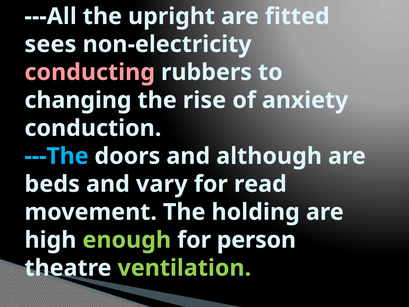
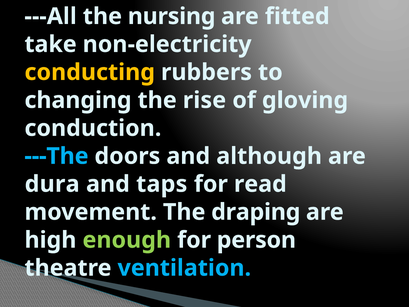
upright: upright -> nursing
sees: sees -> take
conducting colour: pink -> yellow
anxiety: anxiety -> gloving
beds: beds -> dura
vary: vary -> taps
holding: holding -> draping
ventilation colour: light green -> light blue
